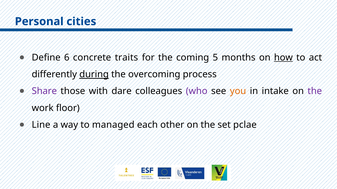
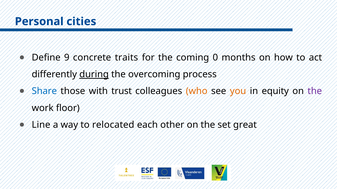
6: 6 -> 9
5: 5 -> 0
how underline: present -> none
Share colour: purple -> blue
dare: dare -> trust
who colour: purple -> orange
intake: intake -> equity
managed: managed -> relocated
pclae: pclae -> great
